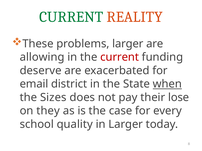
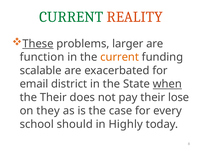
These underline: none -> present
allowing: allowing -> function
current at (120, 57) colour: red -> orange
deserve: deserve -> scalable
the Sizes: Sizes -> Their
quality: quality -> should
in Larger: Larger -> Highly
